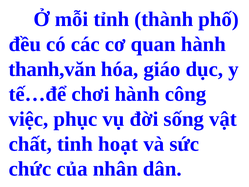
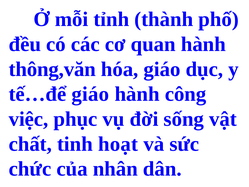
thanh,văn: thanh,văn -> thông,văn
tế…để chơi: chơi -> giáo
